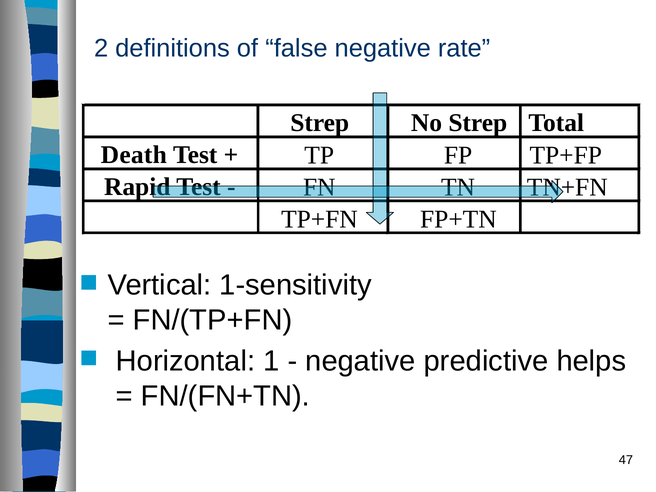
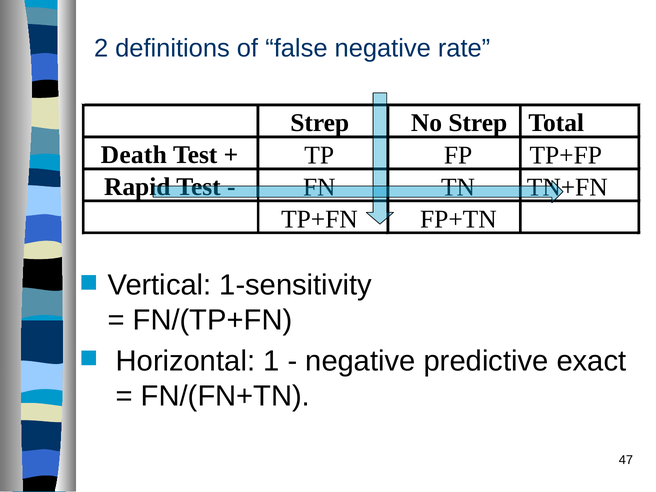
helps: helps -> exact
